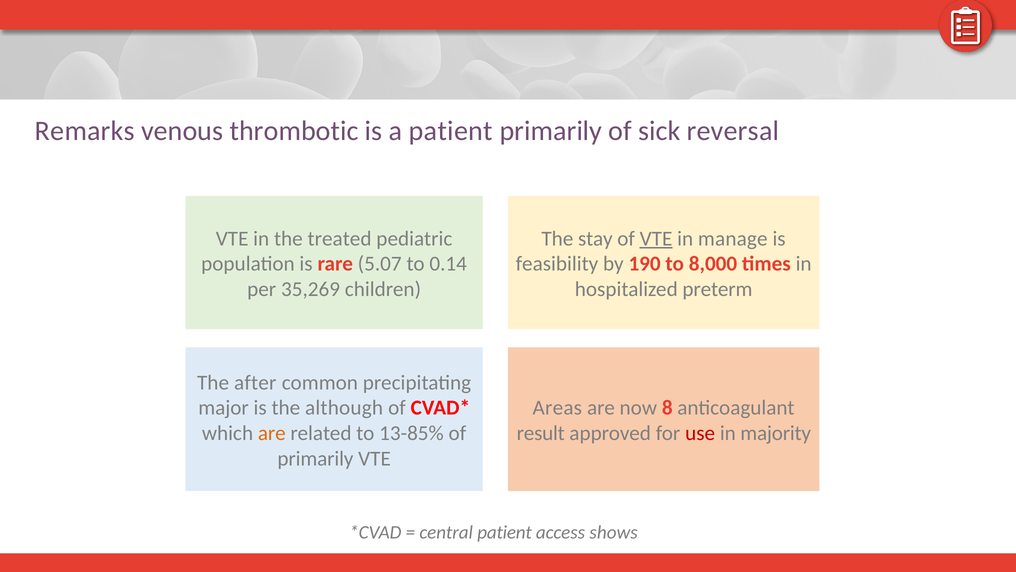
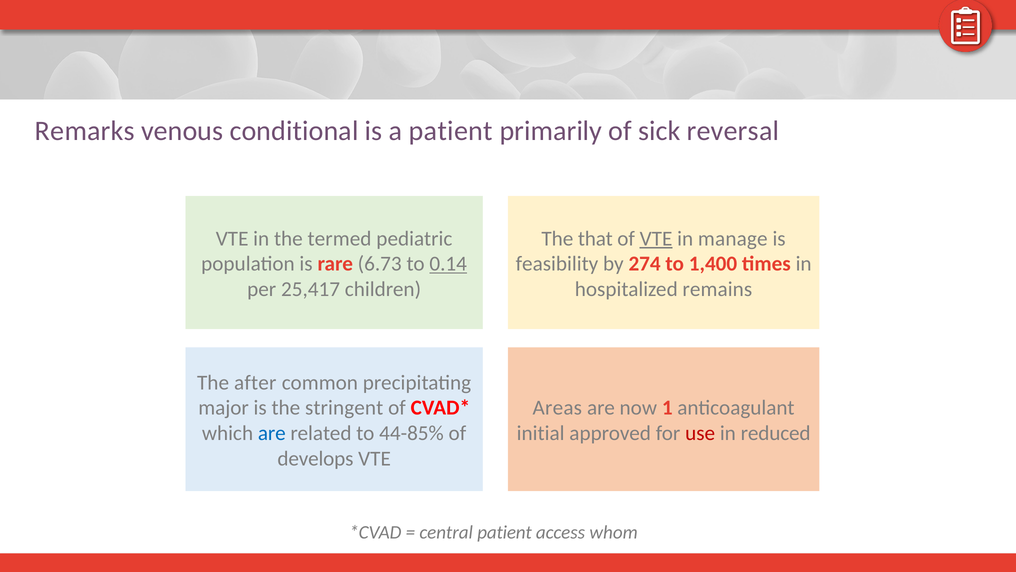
thrombotic: thrombotic -> conditional
treated: treated -> termed
stay: stay -> that
5.07: 5.07 -> 6.73
0.14 underline: none -> present
190: 190 -> 274
8,000: 8,000 -> 1,400
35,269: 35,269 -> 25,417
preterm: preterm -> remains
although: although -> stringent
8: 8 -> 1
are at (272, 433) colour: orange -> blue
13-85%: 13-85% -> 44-85%
result: result -> initial
majority: majority -> reduced
primarily at (315, 458): primarily -> develops
shows: shows -> whom
